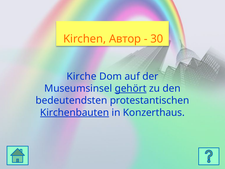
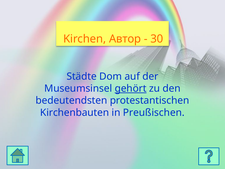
Kirche: Kirche -> Städte
Kirchenbauten underline: present -> none
Konzerthaus: Konzerthaus -> Preußischen
